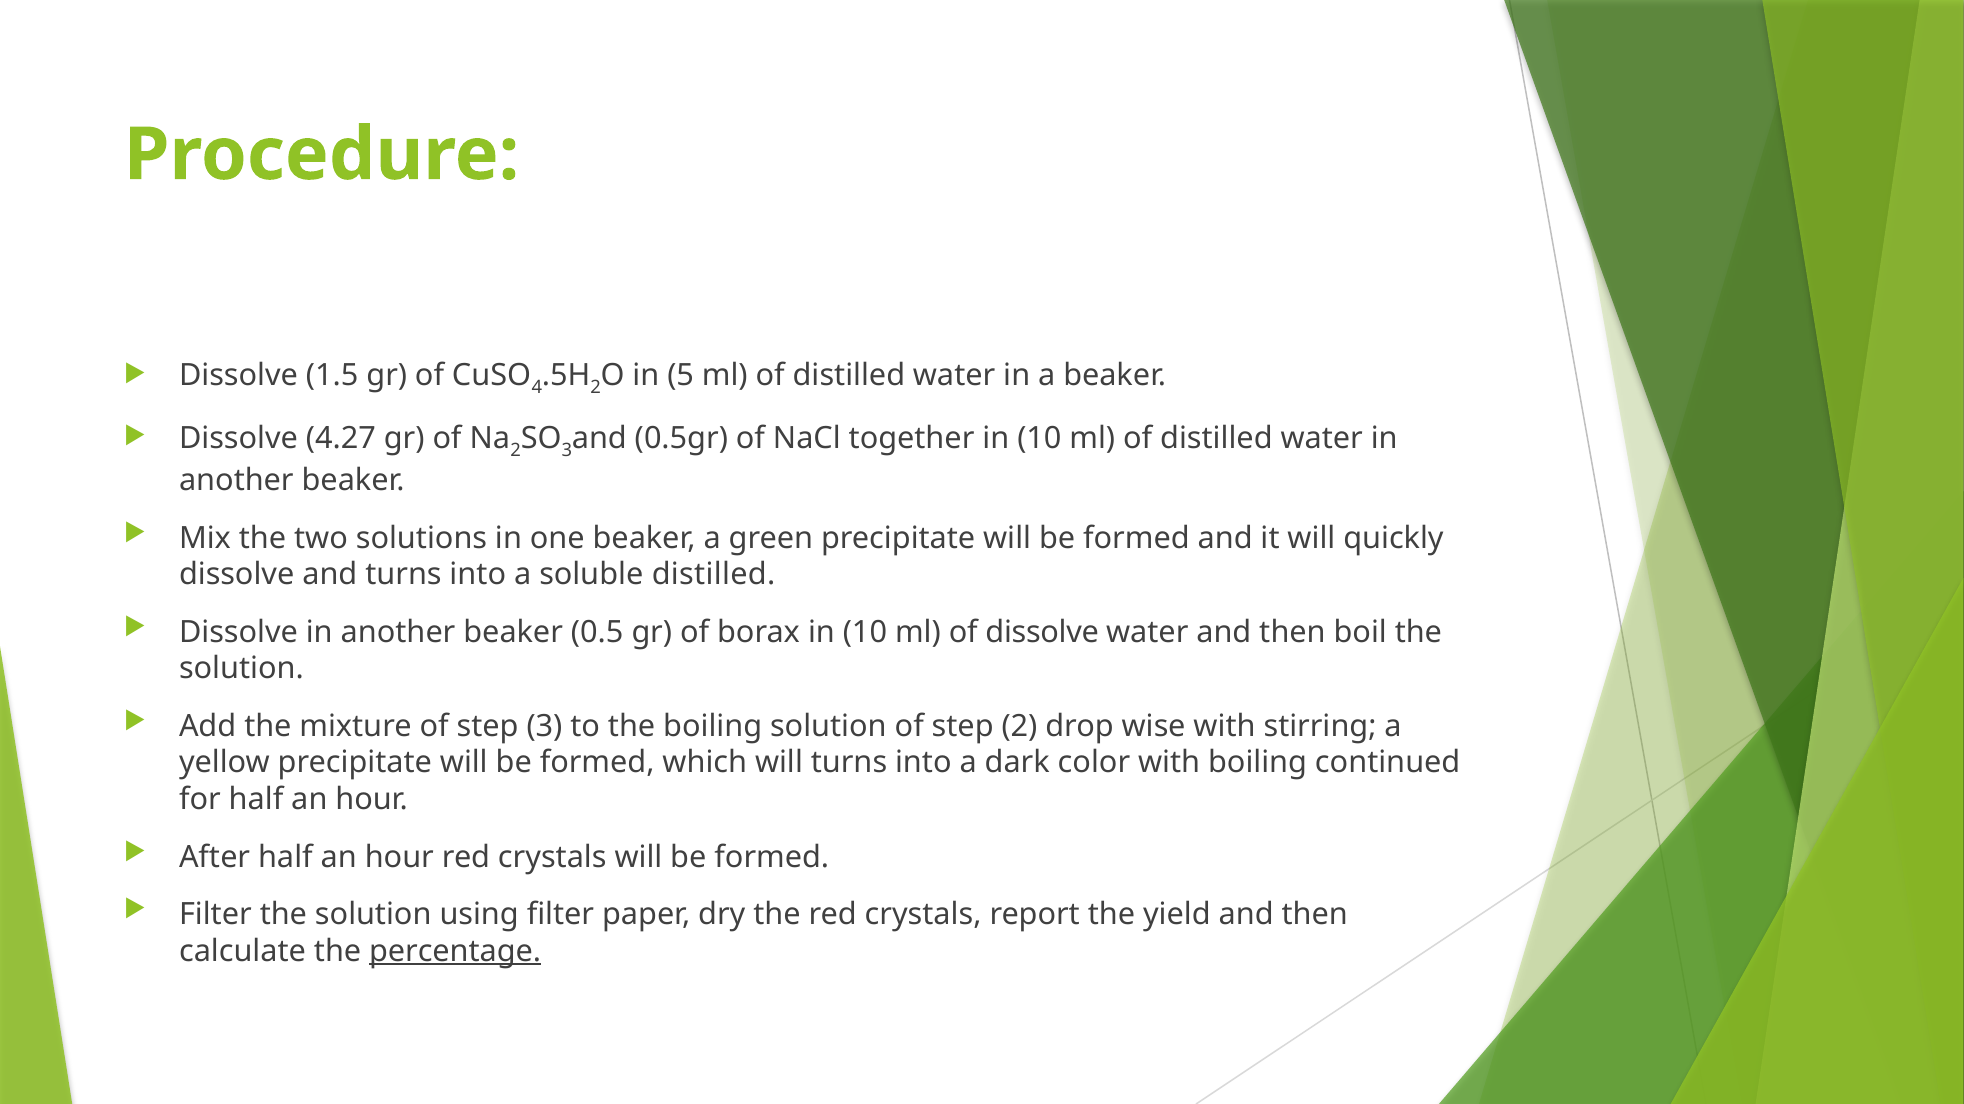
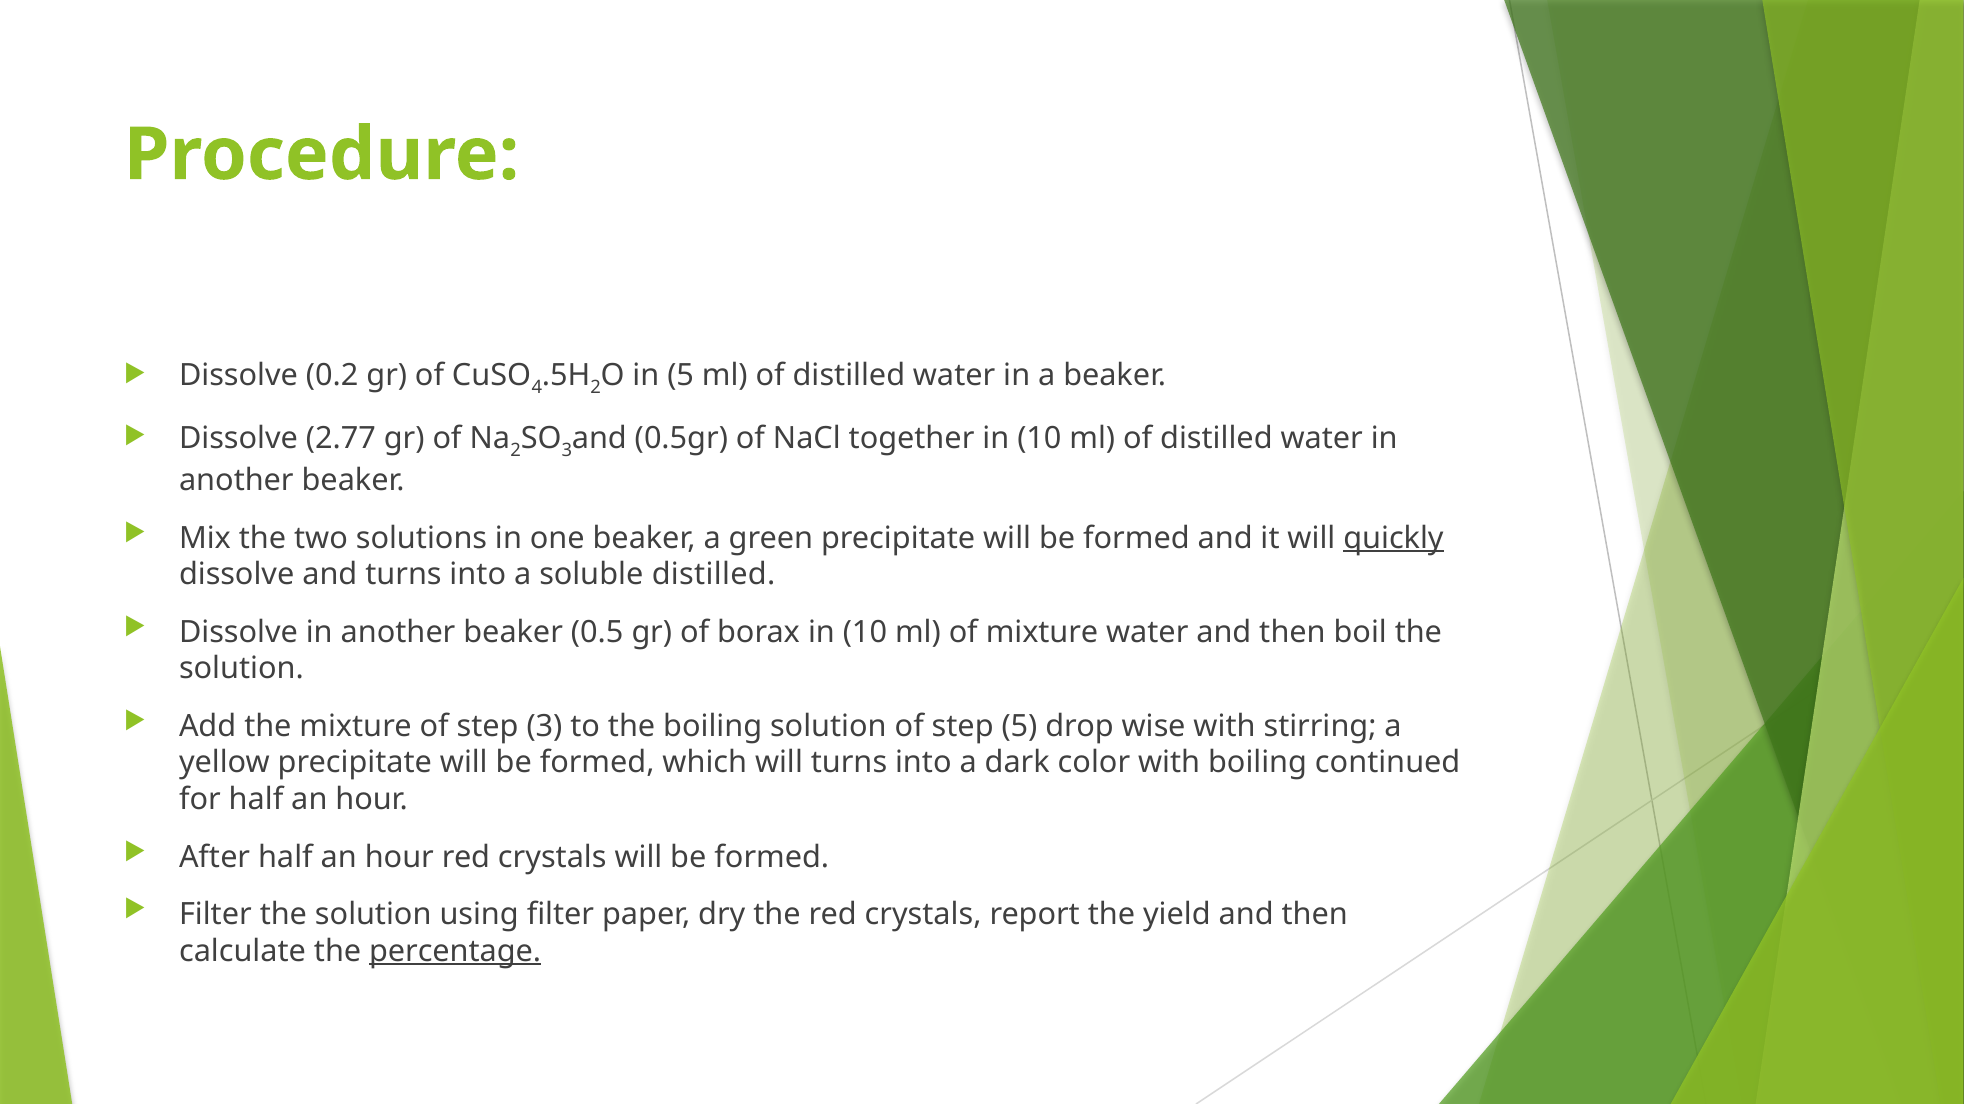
1.5: 1.5 -> 0.2
4.27: 4.27 -> 2.77
quickly underline: none -> present
of dissolve: dissolve -> mixture
step 2: 2 -> 5
